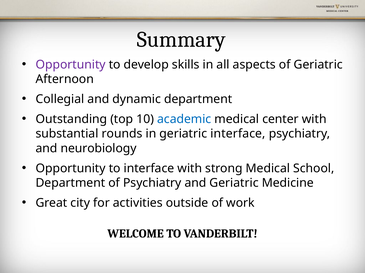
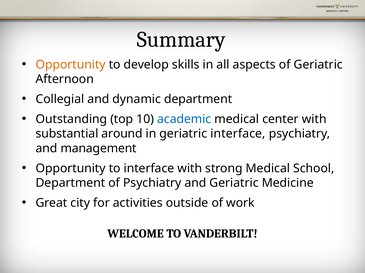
Opportunity at (71, 65) colour: purple -> orange
rounds: rounds -> around
neurobiology: neurobiology -> management
